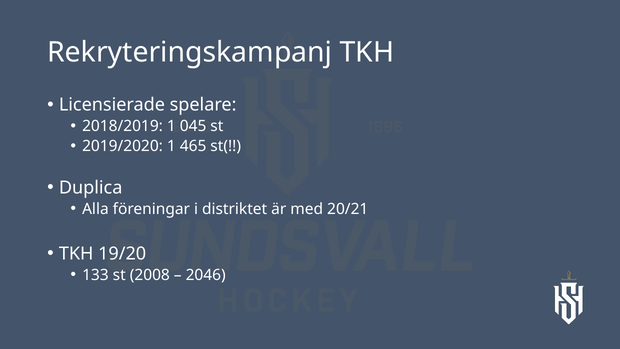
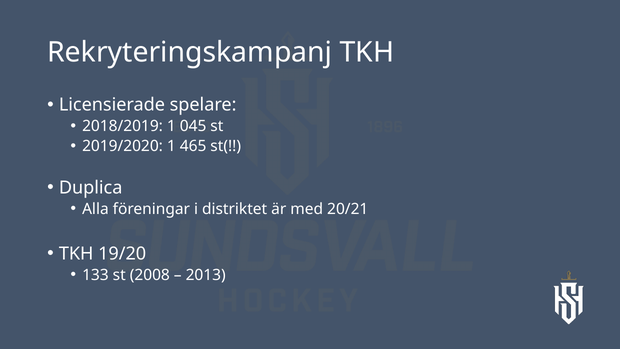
2046: 2046 -> 2013
